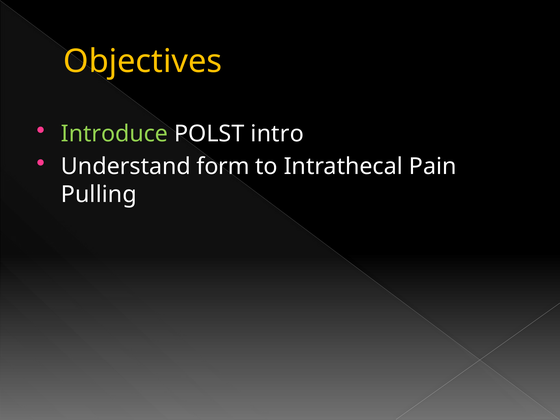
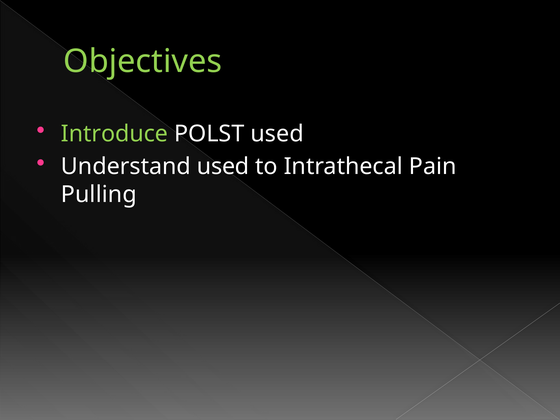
Objectives colour: yellow -> light green
POLST intro: intro -> used
Understand form: form -> used
